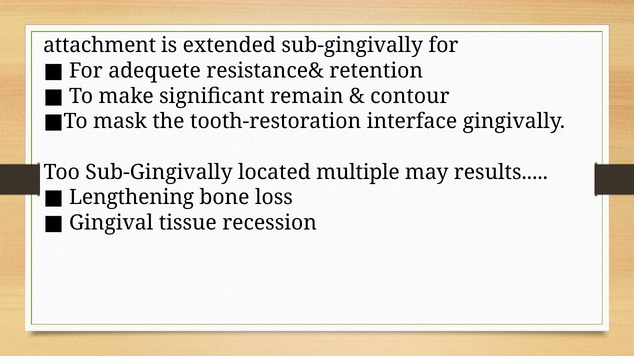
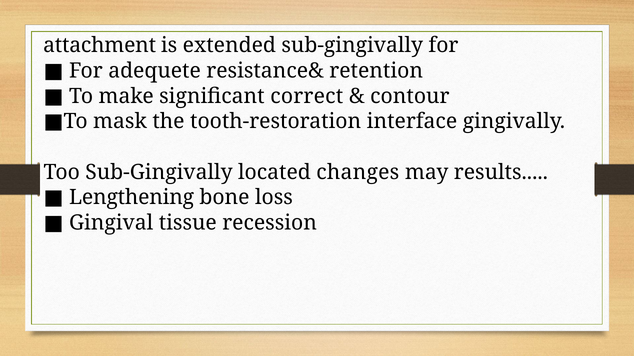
remain: remain -> correct
multiple: multiple -> changes
